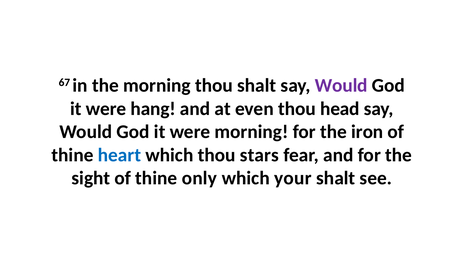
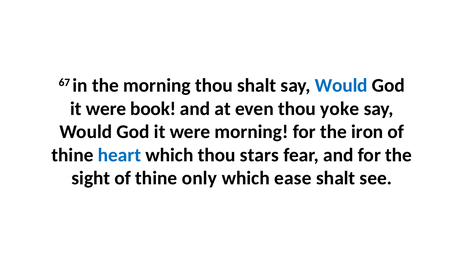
Would at (341, 85) colour: purple -> blue
hang: hang -> book
head: head -> yoke
your: your -> ease
